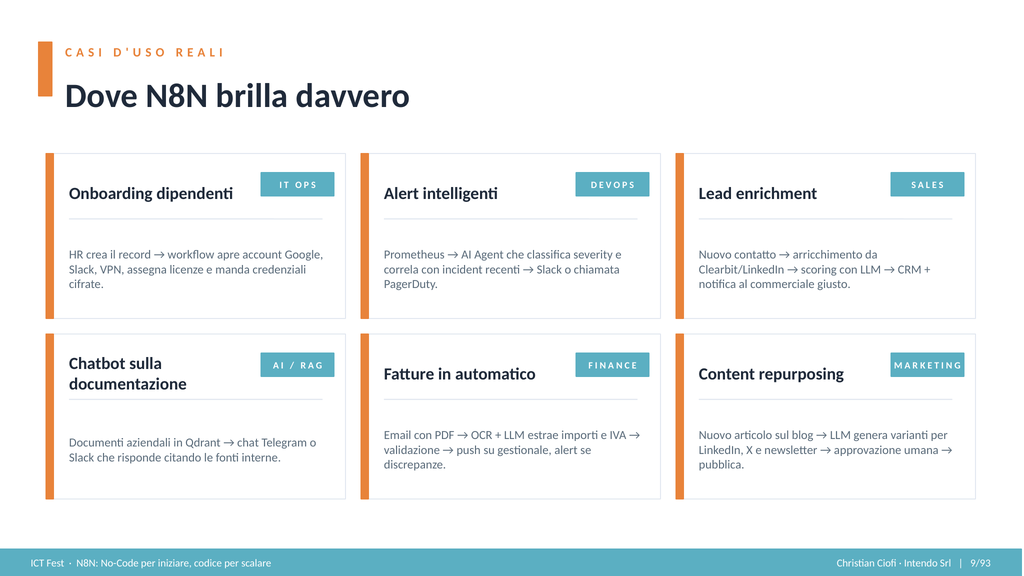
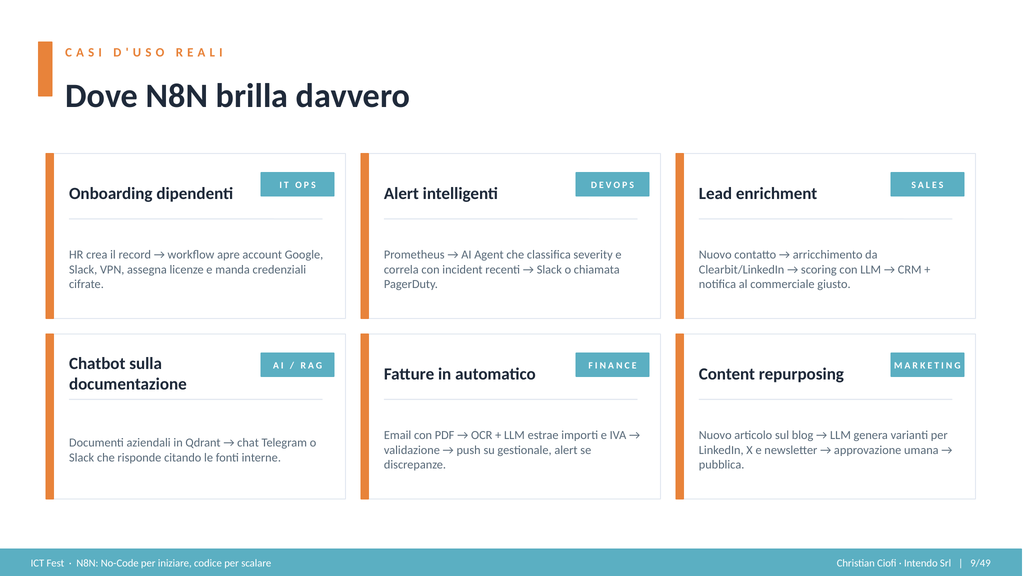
9/93: 9/93 -> 9/49
